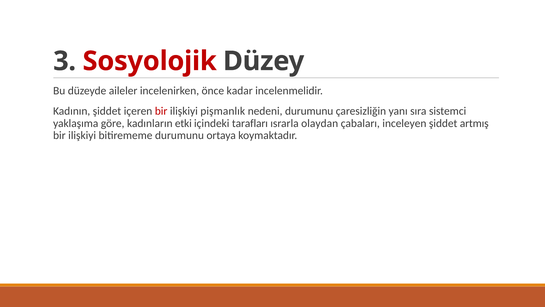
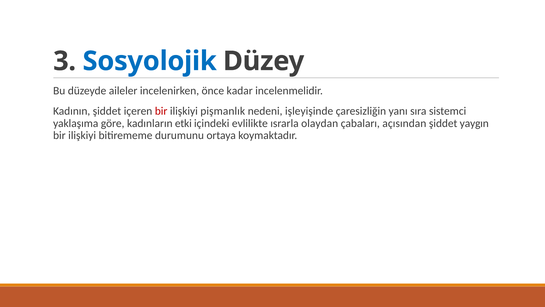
Sosyolojik colour: red -> blue
nedeni durumunu: durumunu -> işleyişinde
tarafları: tarafları -> evlilikte
inceleyen: inceleyen -> açısından
artmış: artmış -> yaygın
